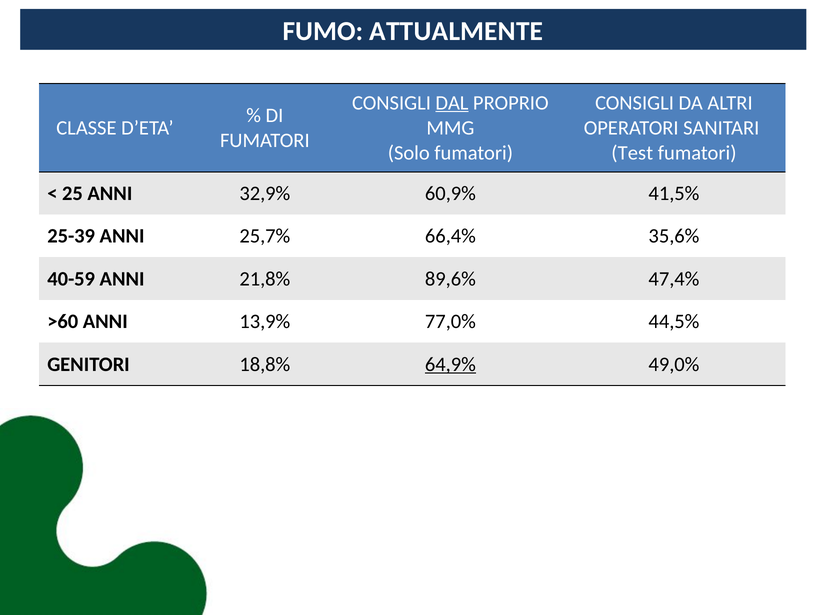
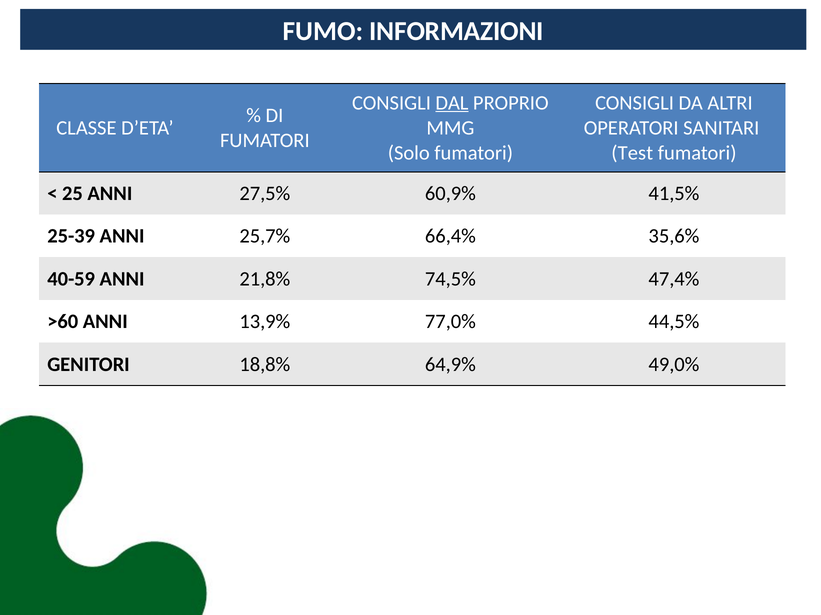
ATTUALMENTE: ATTUALMENTE -> INFORMAZIONI
32,9%: 32,9% -> 27,5%
89,6%: 89,6% -> 74,5%
64,9% underline: present -> none
